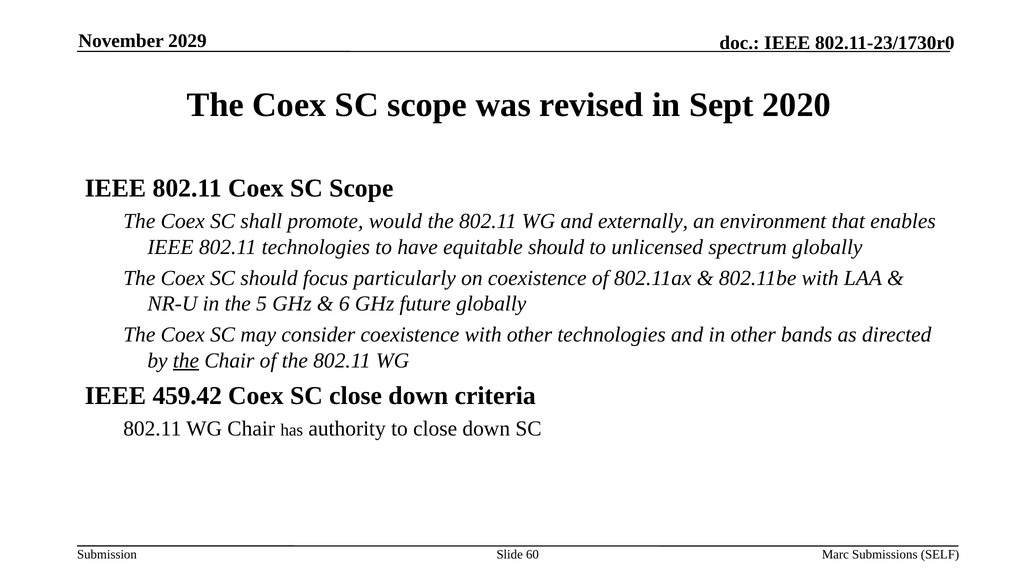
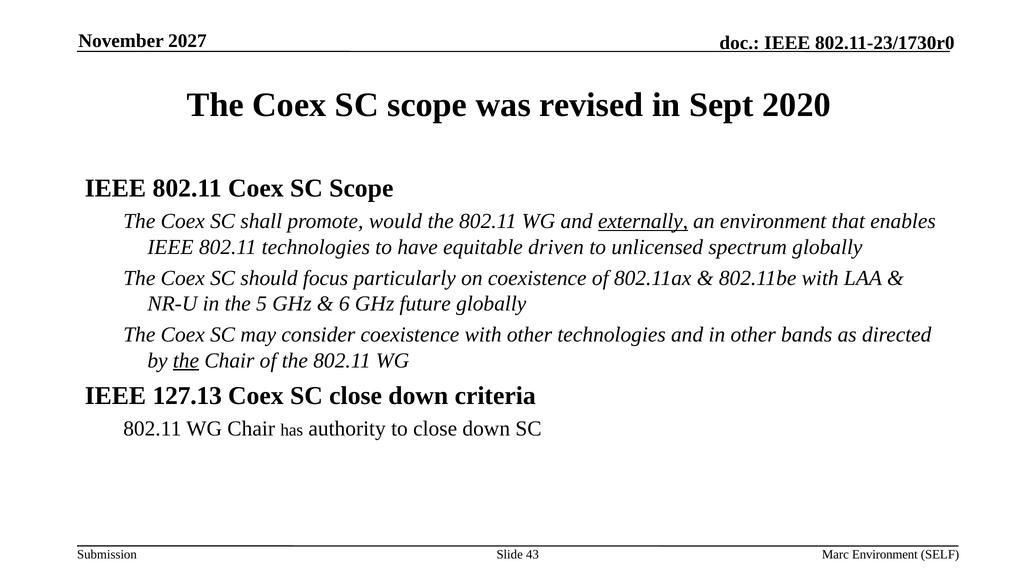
2029: 2029 -> 2027
externally underline: none -> present
equitable should: should -> driven
459.42: 459.42 -> 127.13
60: 60 -> 43
Marc Submissions: Submissions -> Environment
